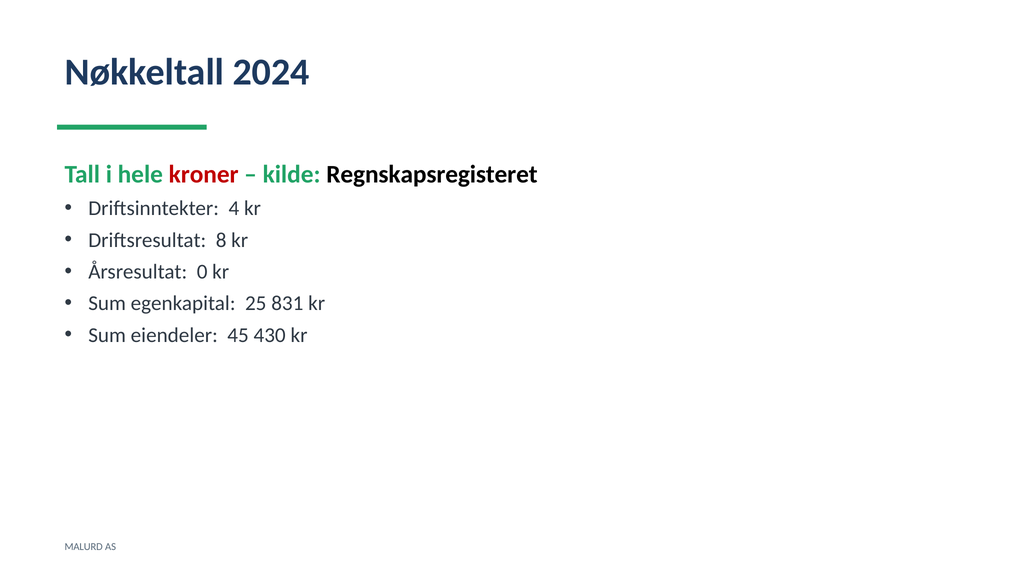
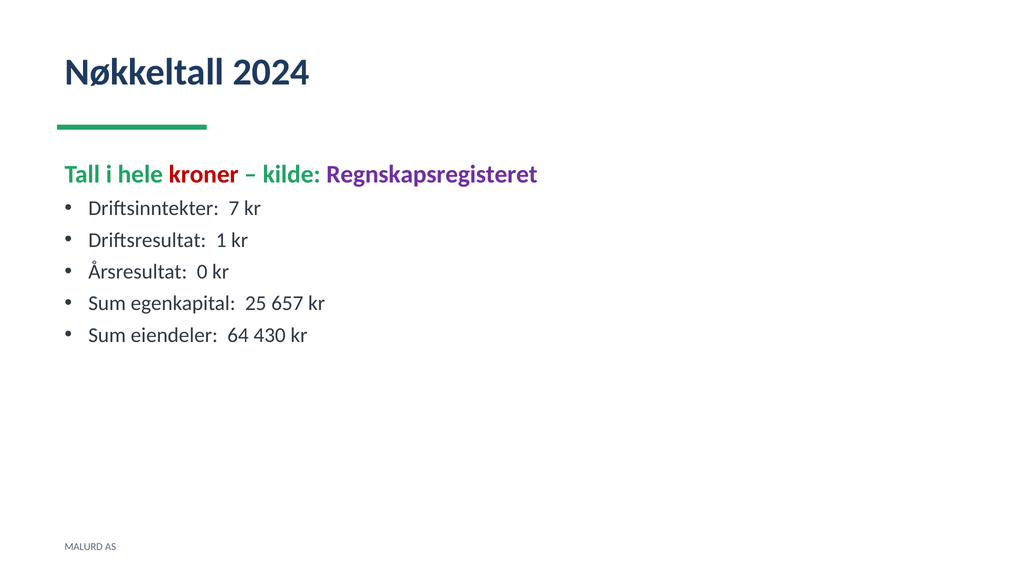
Regnskapsregisteret colour: black -> purple
4: 4 -> 7
8: 8 -> 1
831: 831 -> 657
45: 45 -> 64
